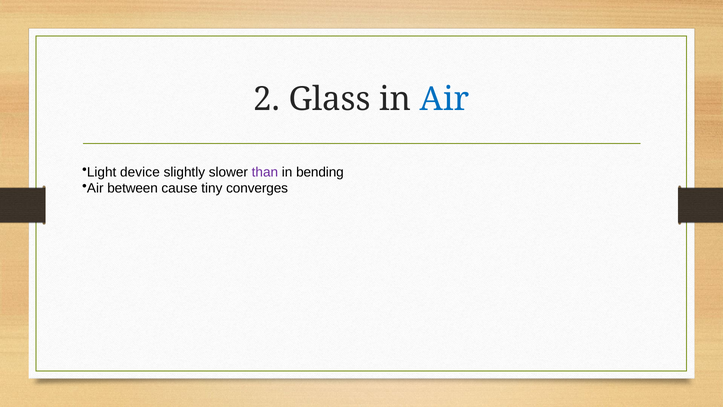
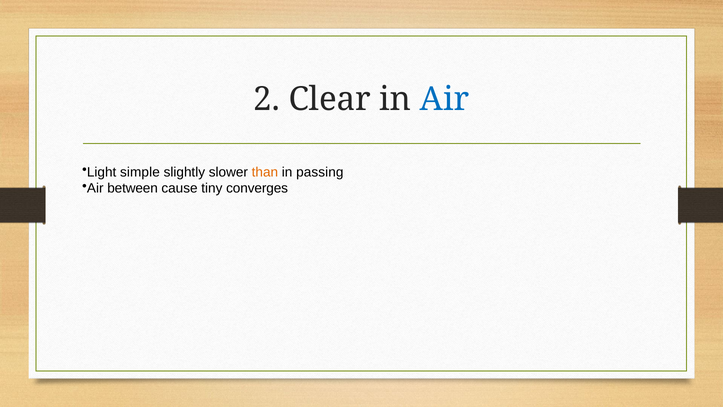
Glass: Glass -> Clear
device: device -> simple
than colour: purple -> orange
bending: bending -> passing
